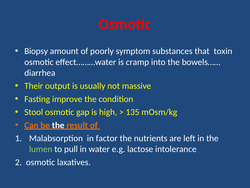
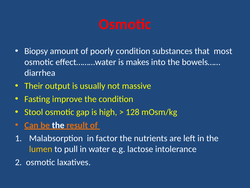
poorly symptom: symptom -> condition
toxin: toxin -> most
cramp: cramp -> makes
135: 135 -> 128
lumen colour: light green -> yellow
